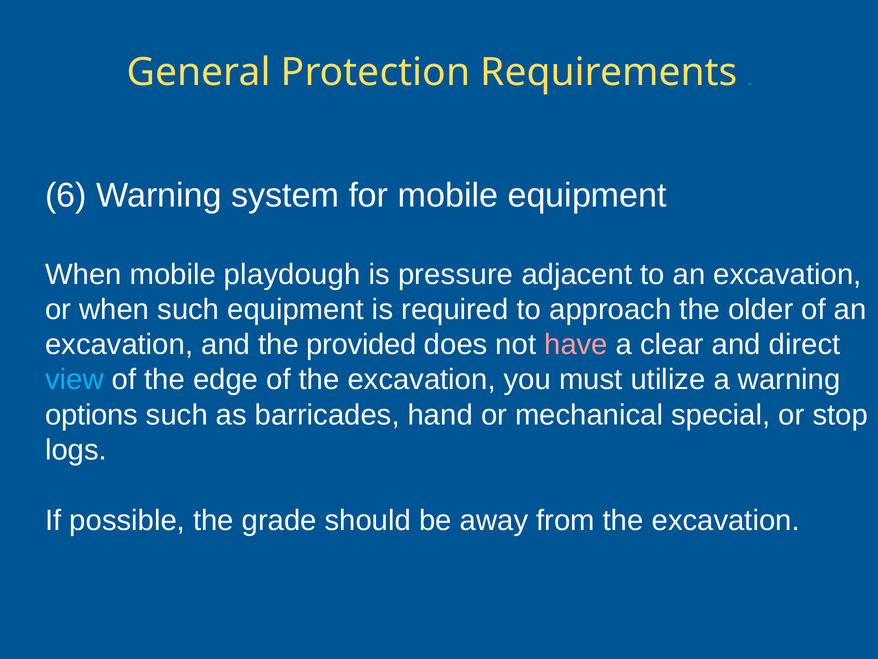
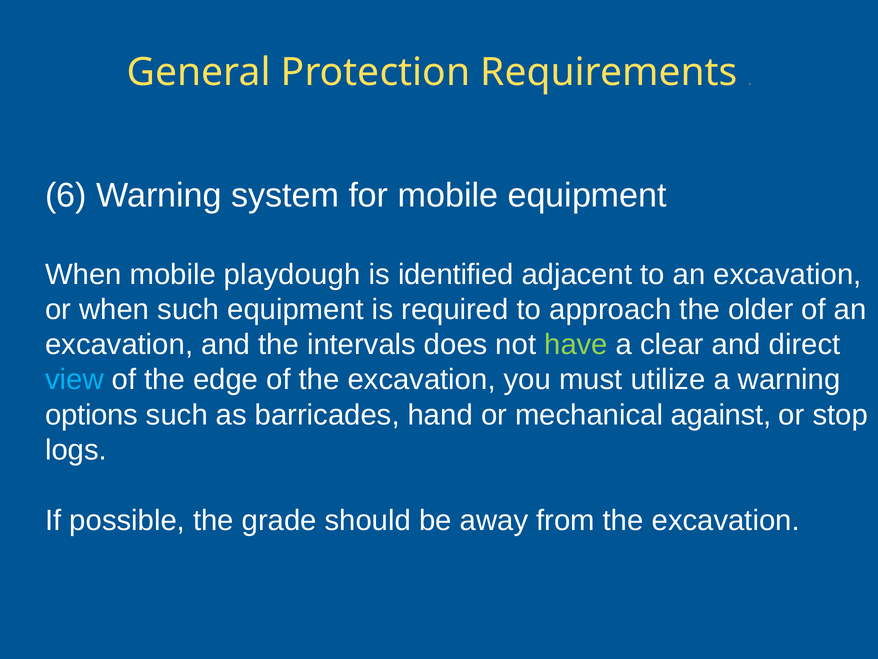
pressure: pressure -> identified
provided: provided -> intervals
have colour: pink -> light green
special: special -> against
